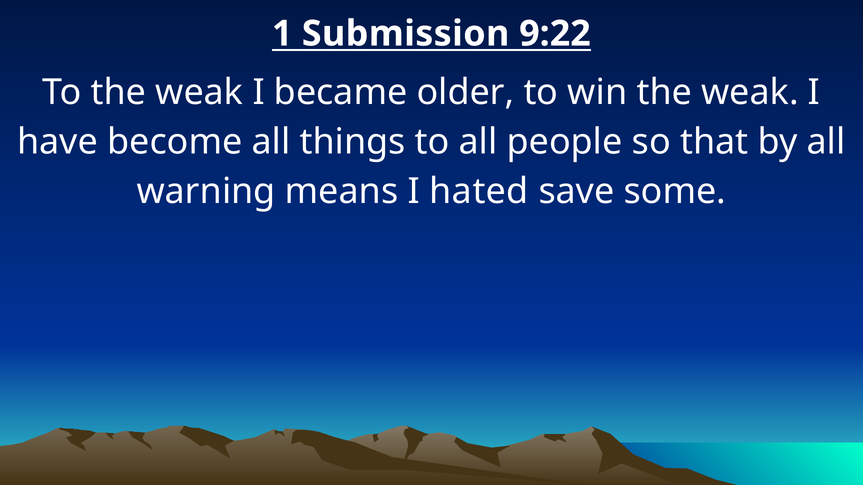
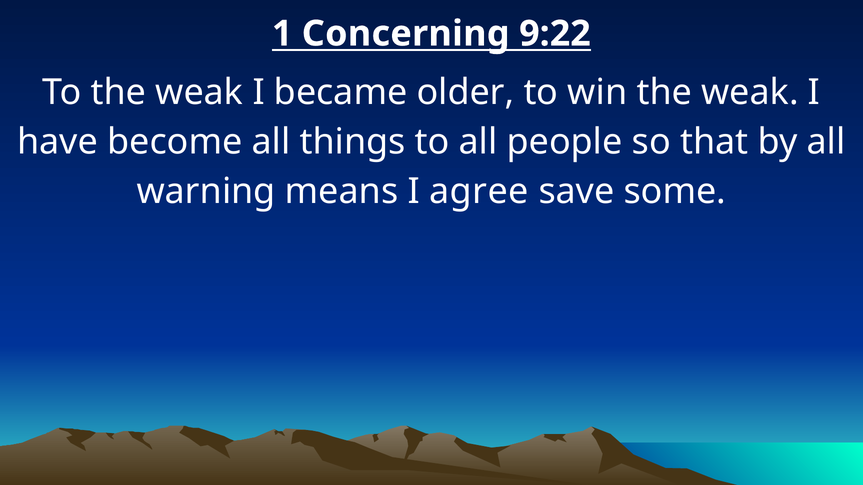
Submission: Submission -> Concerning
hated: hated -> agree
